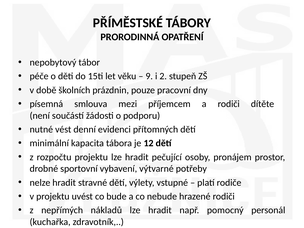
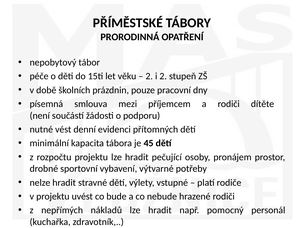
9 at (149, 76): 9 -> 2
12: 12 -> 45
